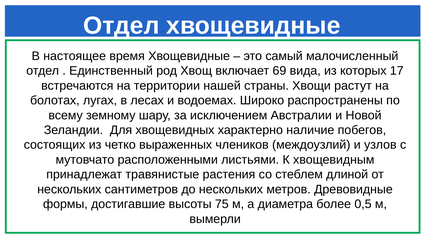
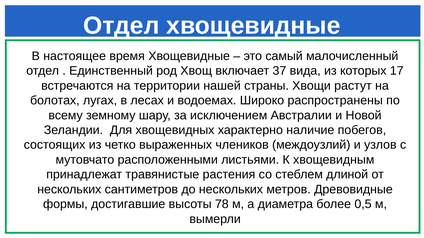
69: 69 -> 37
75: 75 -> 78
